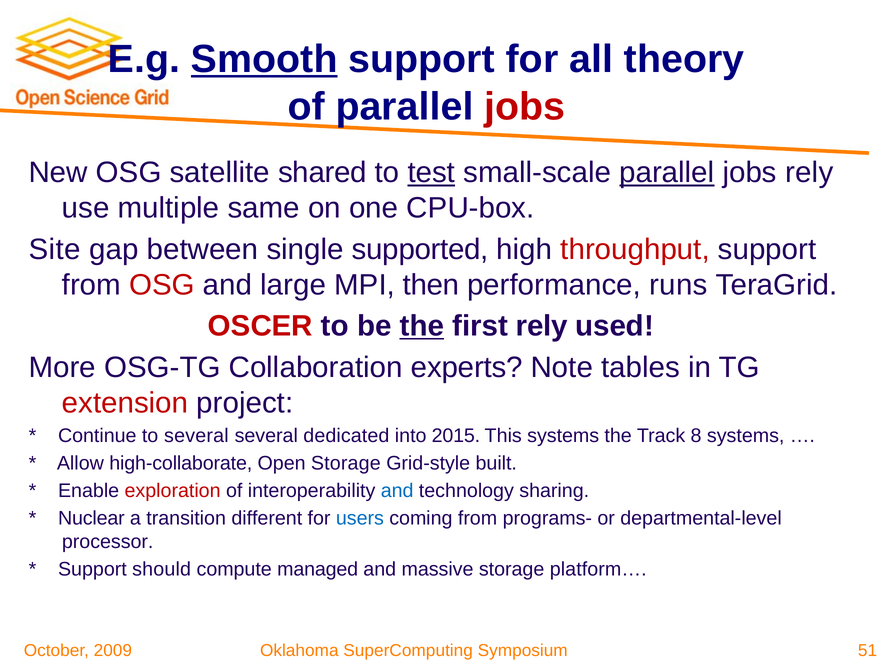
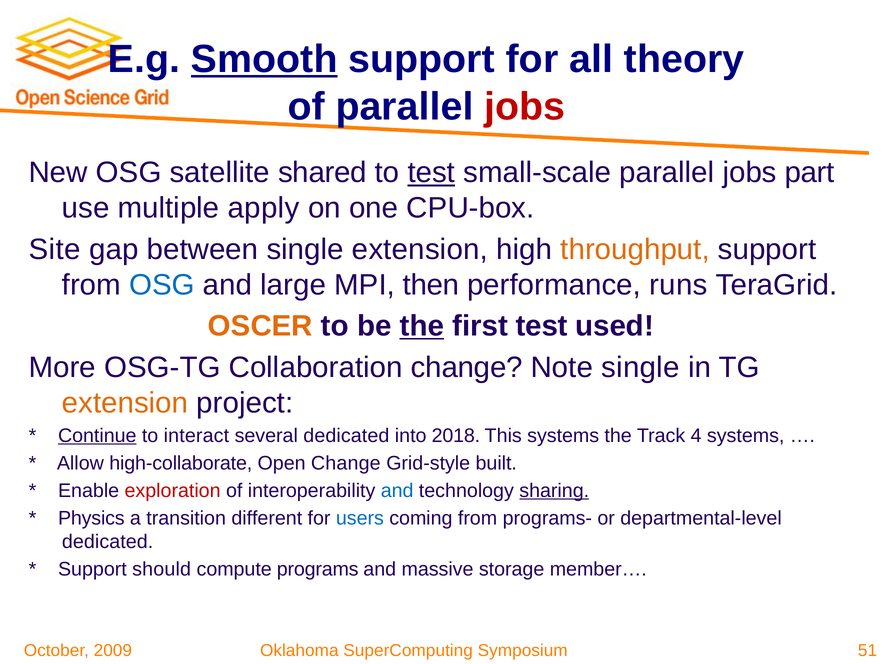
parallel at (667, 173) underline: present -> none
jobs rely: rely -> part
same: same -> apply
single supported: supported -> extension
throughput colour: red -> orange
OSG at (162, 285) colour: red -> blue
OSCER colour: red -> orange
first rely: rely -> test
Collaboration experts: experts -> change
Note tables: tables -> single
extension at (125, 403) colour: red -> orange
Continue underline: none -> present
to several: several -> interact
2015: 2015 -> 2018
8: 8 -> 4
Open Storage: Storage -> Change
sharing underline: none -> present
Nuclear: Nuclear -> Physics
processor at (108, 542): processor -> dedicated
managed: managed -> programs
platform…: platform… -> member…
